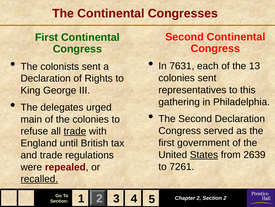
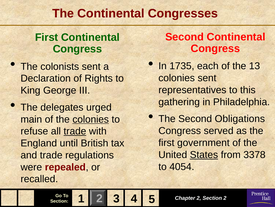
7631: 7631 -> 1735
Second Declaration: Declaration -> Obligations
colonies at (91, 119) underline: none -> present
2639: 2639 -> 3378
7261: 7261 -> 4054
recalled underline: present -> none
